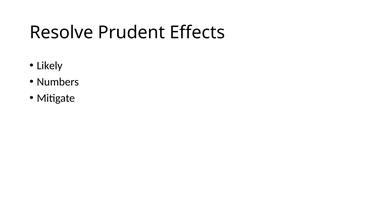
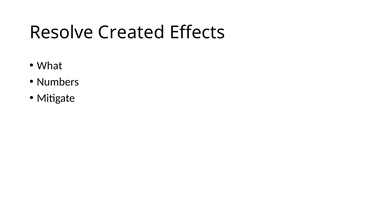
Prudent: Prudent -> Created
Likely: Likely -> What
